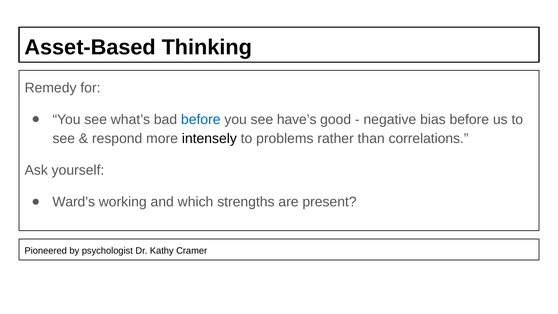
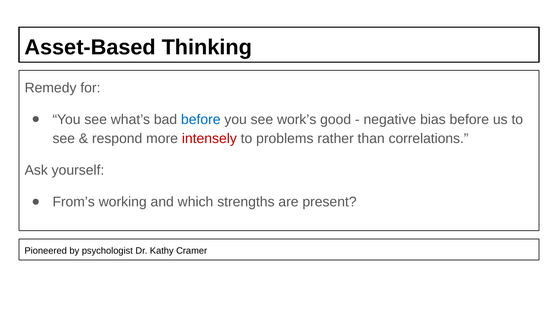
have’s: have’s -> work’s
intensely colour: black -> red
Ward’s: Ward’s -> From’s
